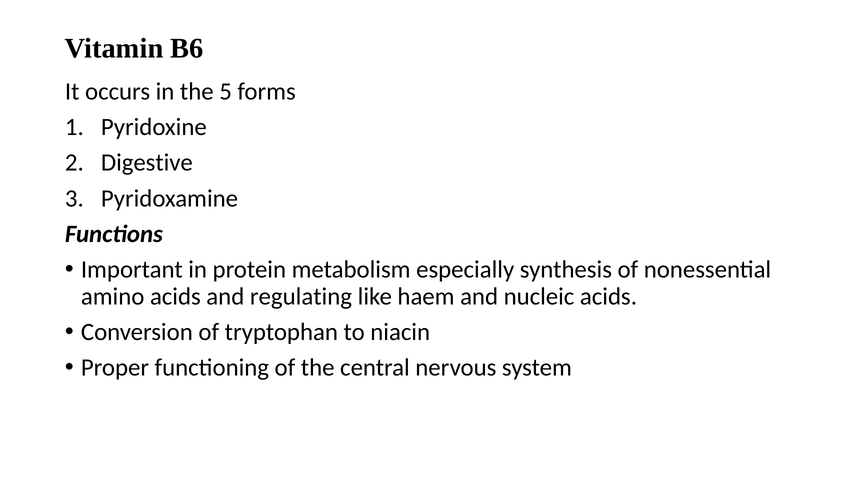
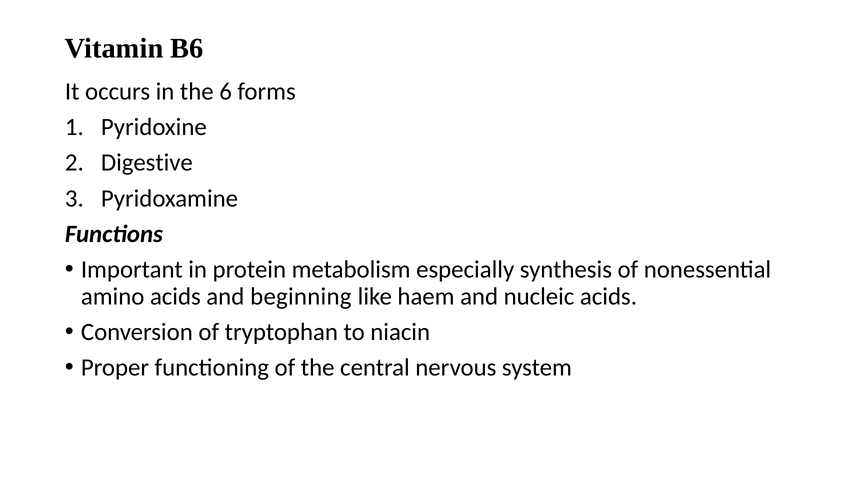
5: 5 -> 6
regulating: regulating -> beginning
